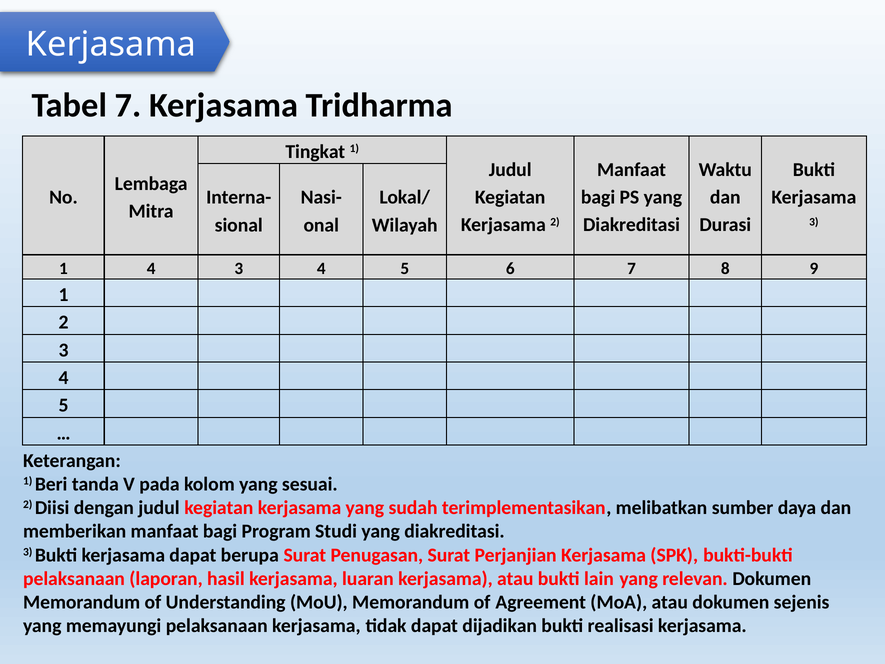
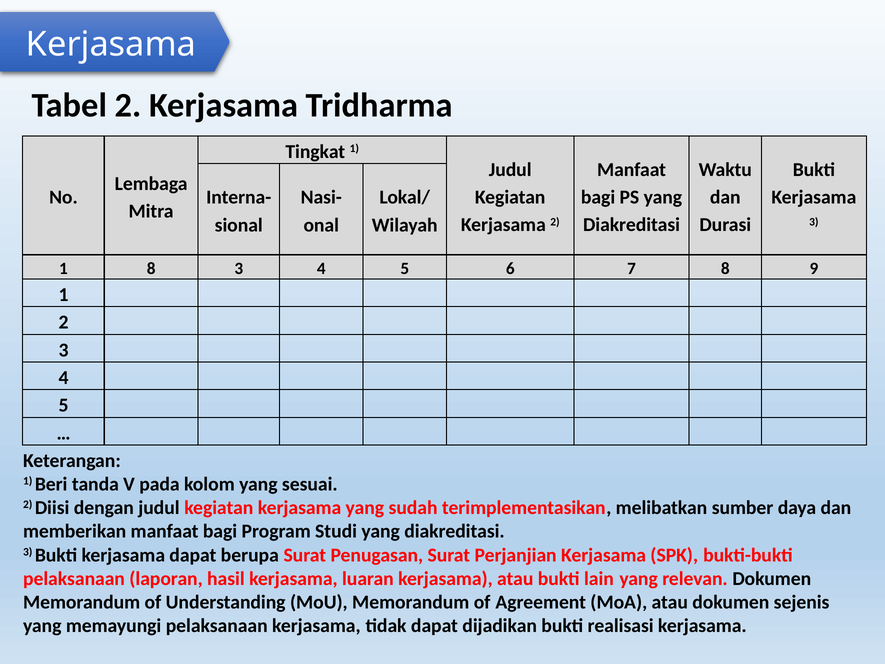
Tabel 7: 7 -> 2
1 4: 4 -> 8
